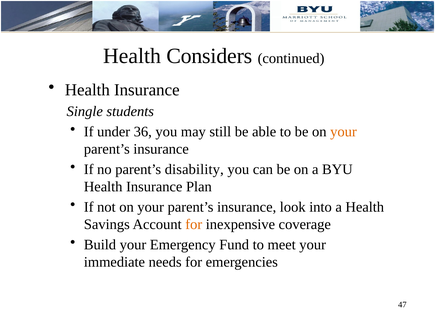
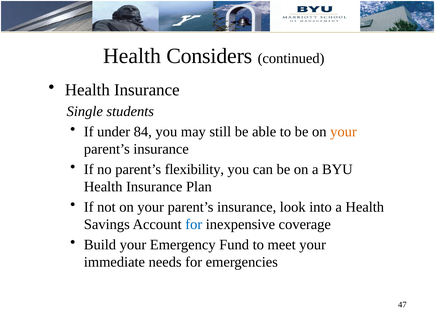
36: 36 -> 84
disability: disability -> flexibility
for at (194, 225) colour: orange -> blue
